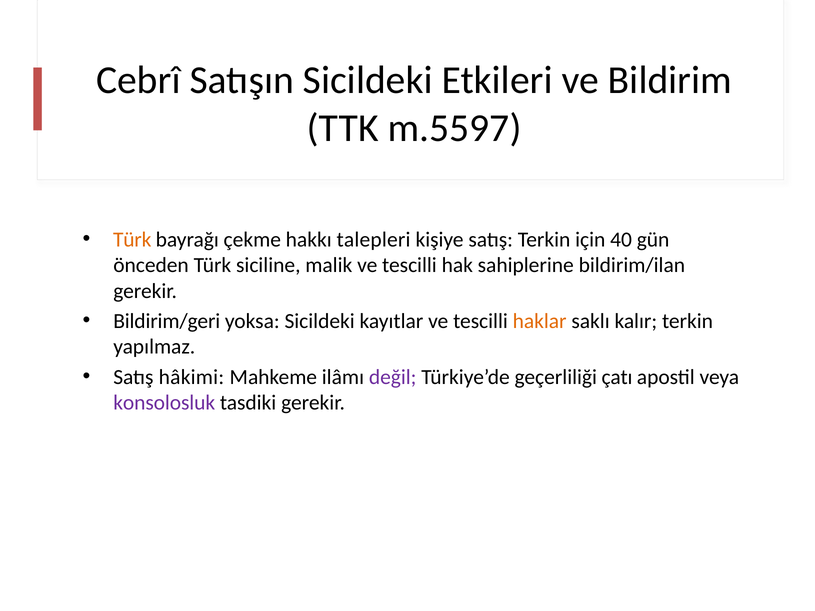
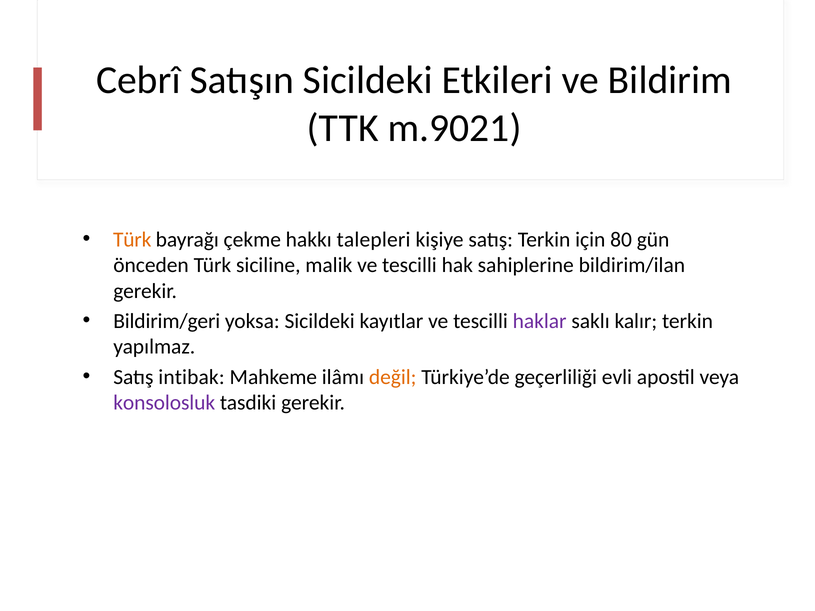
m.5597: m.5597 -> m.9021
40: 40 -> 80
haklar colour: orange -> purple
hâkimi: hâkimi -> intibak
değil colour: purple -> orange
çatı: çatı -> evli
